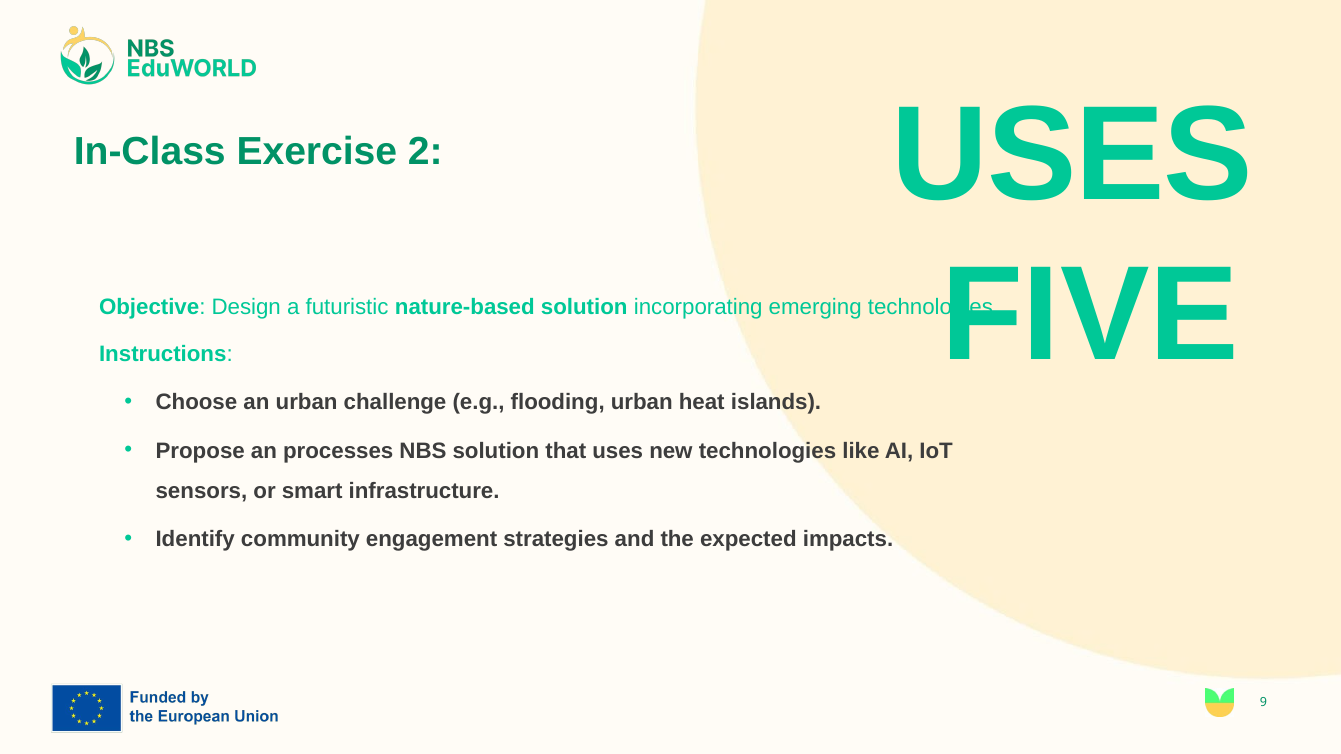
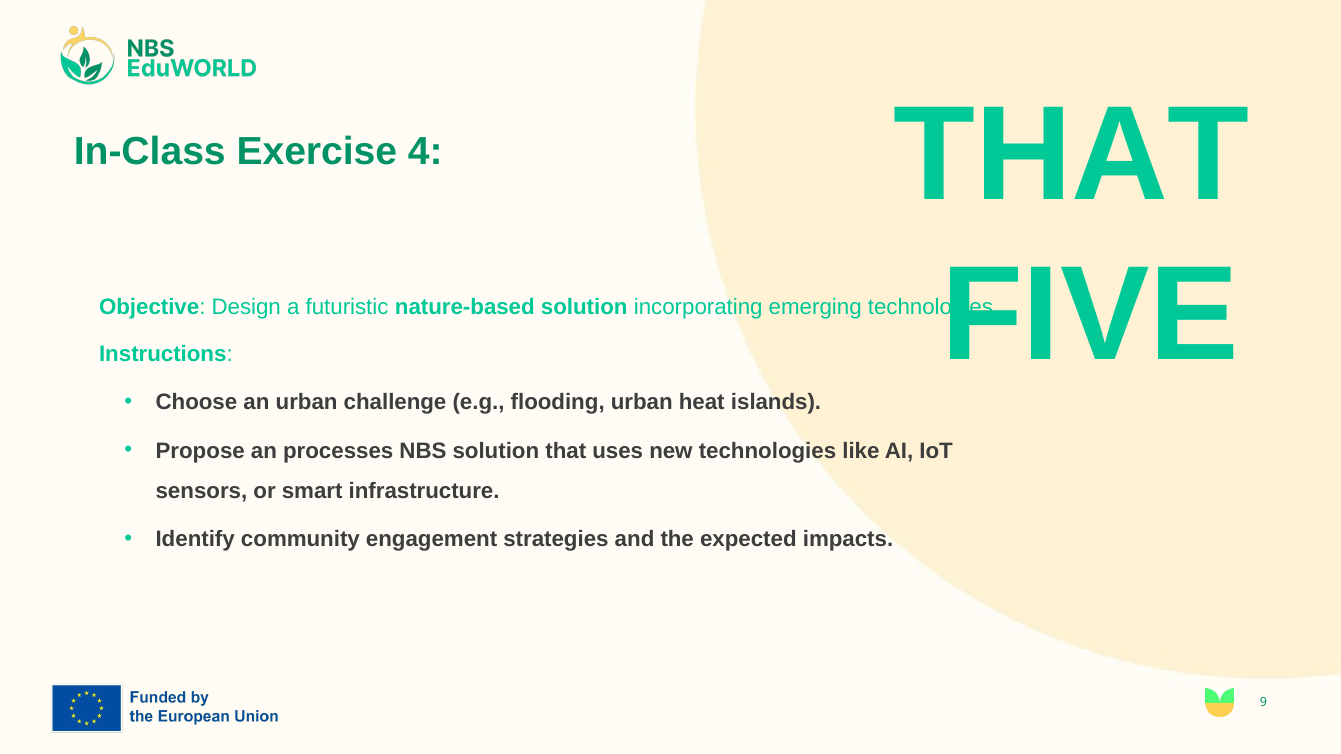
USES at (1072, 155): USES -> THAT
2: 2 -> 4
